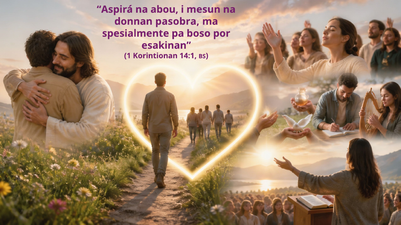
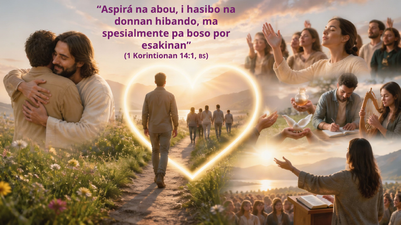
mesun: mesun -> hasibo
pasobra: pasobra -> hibando
